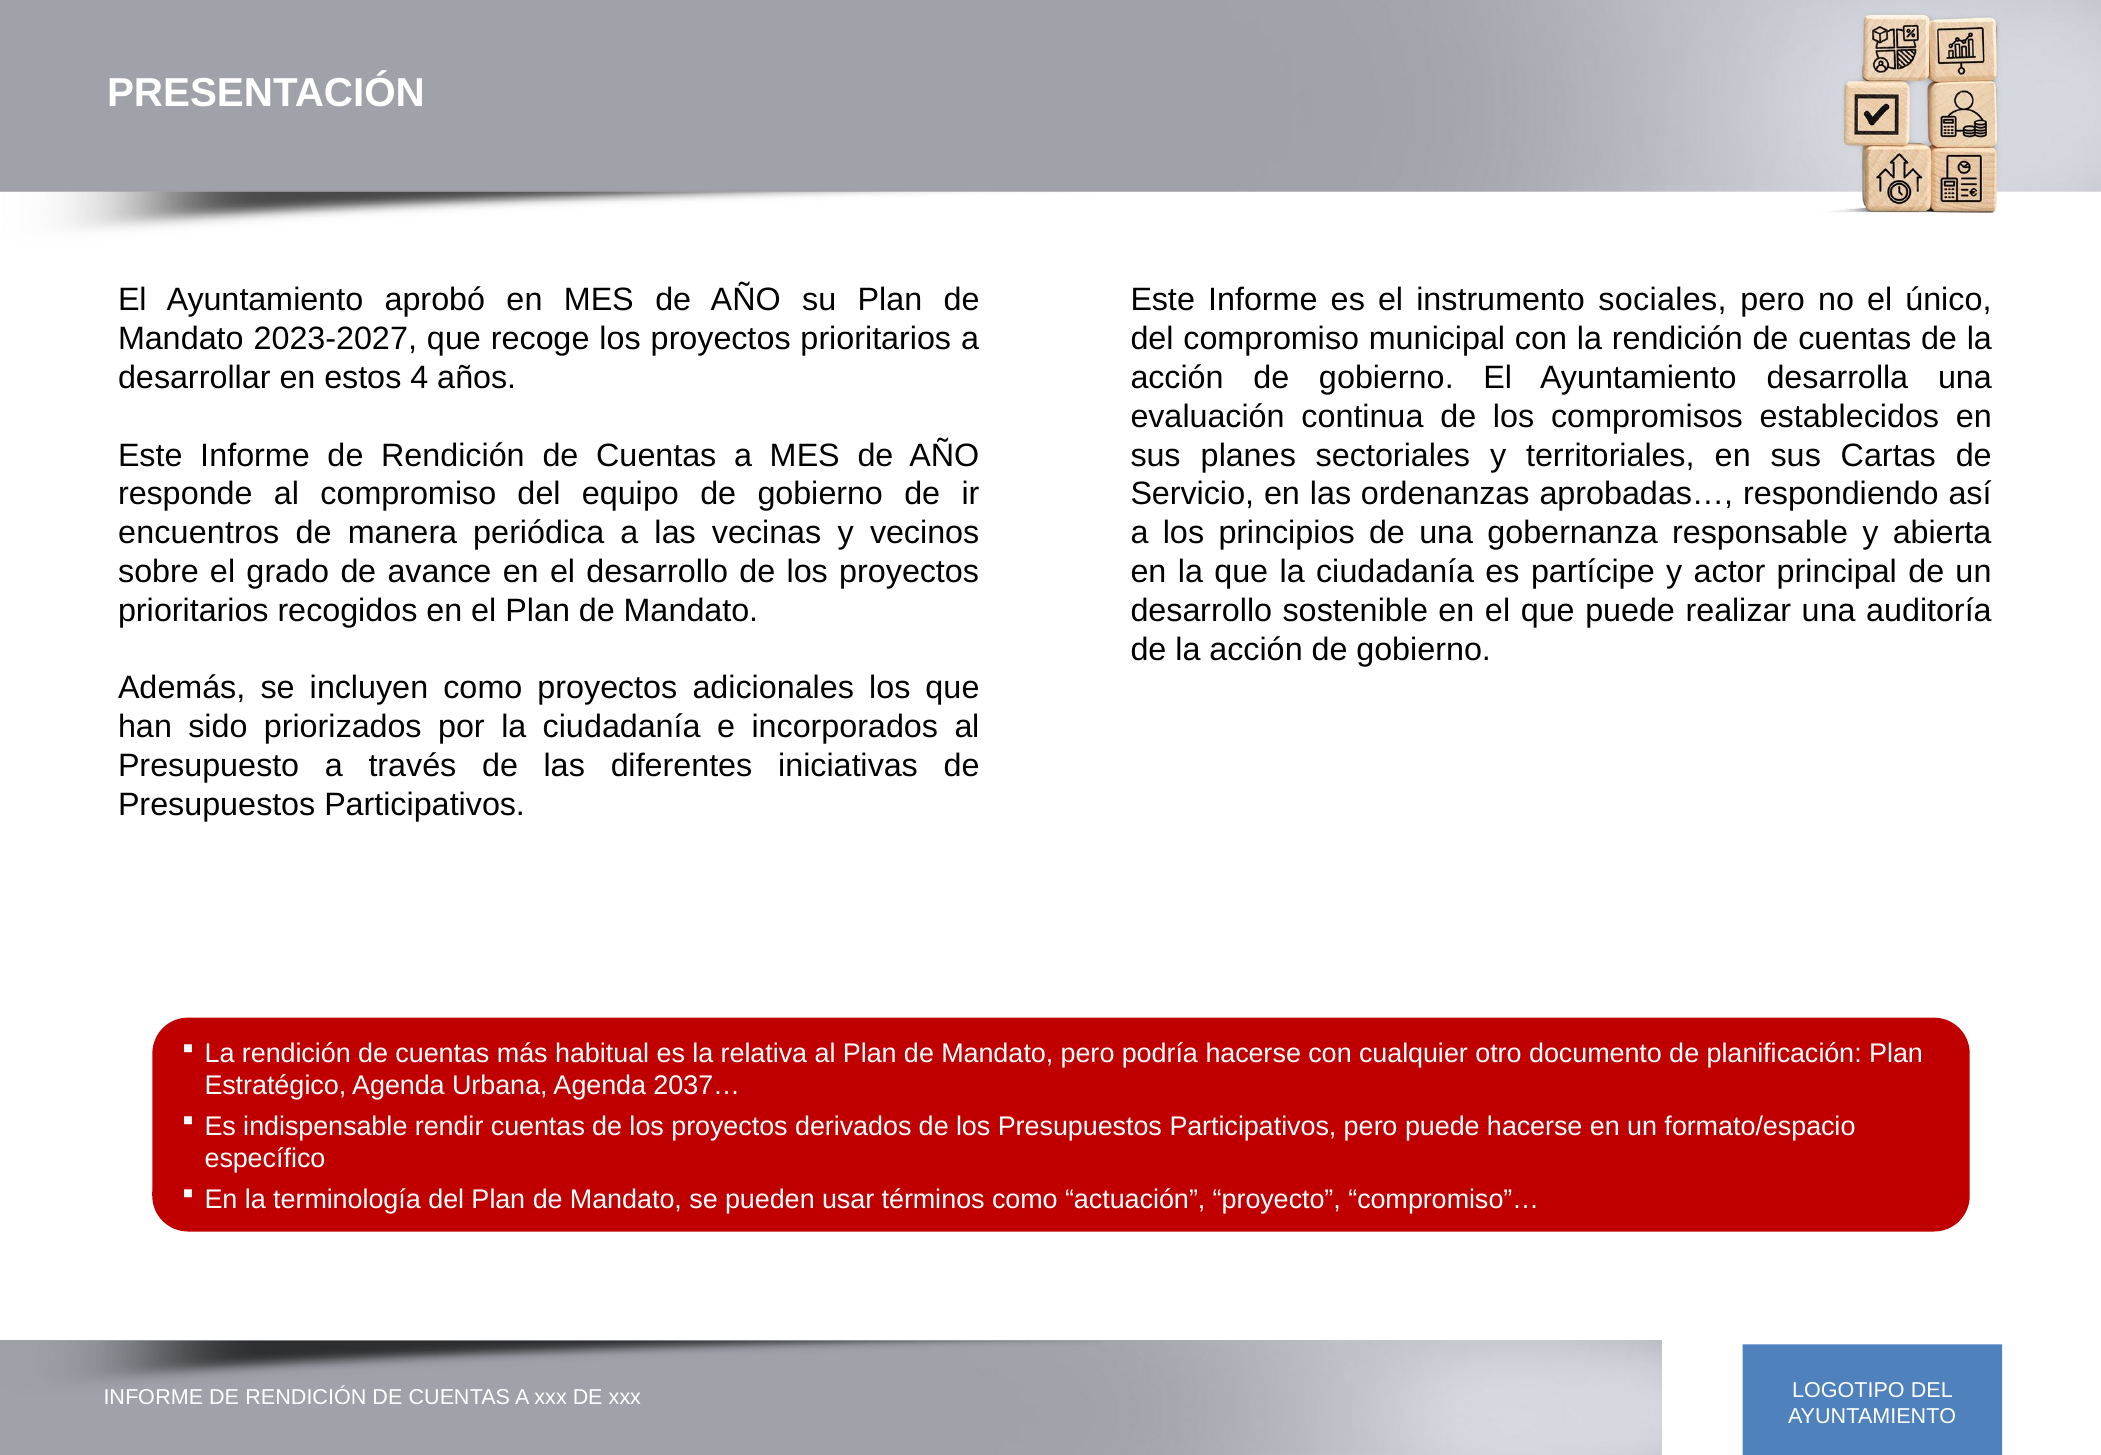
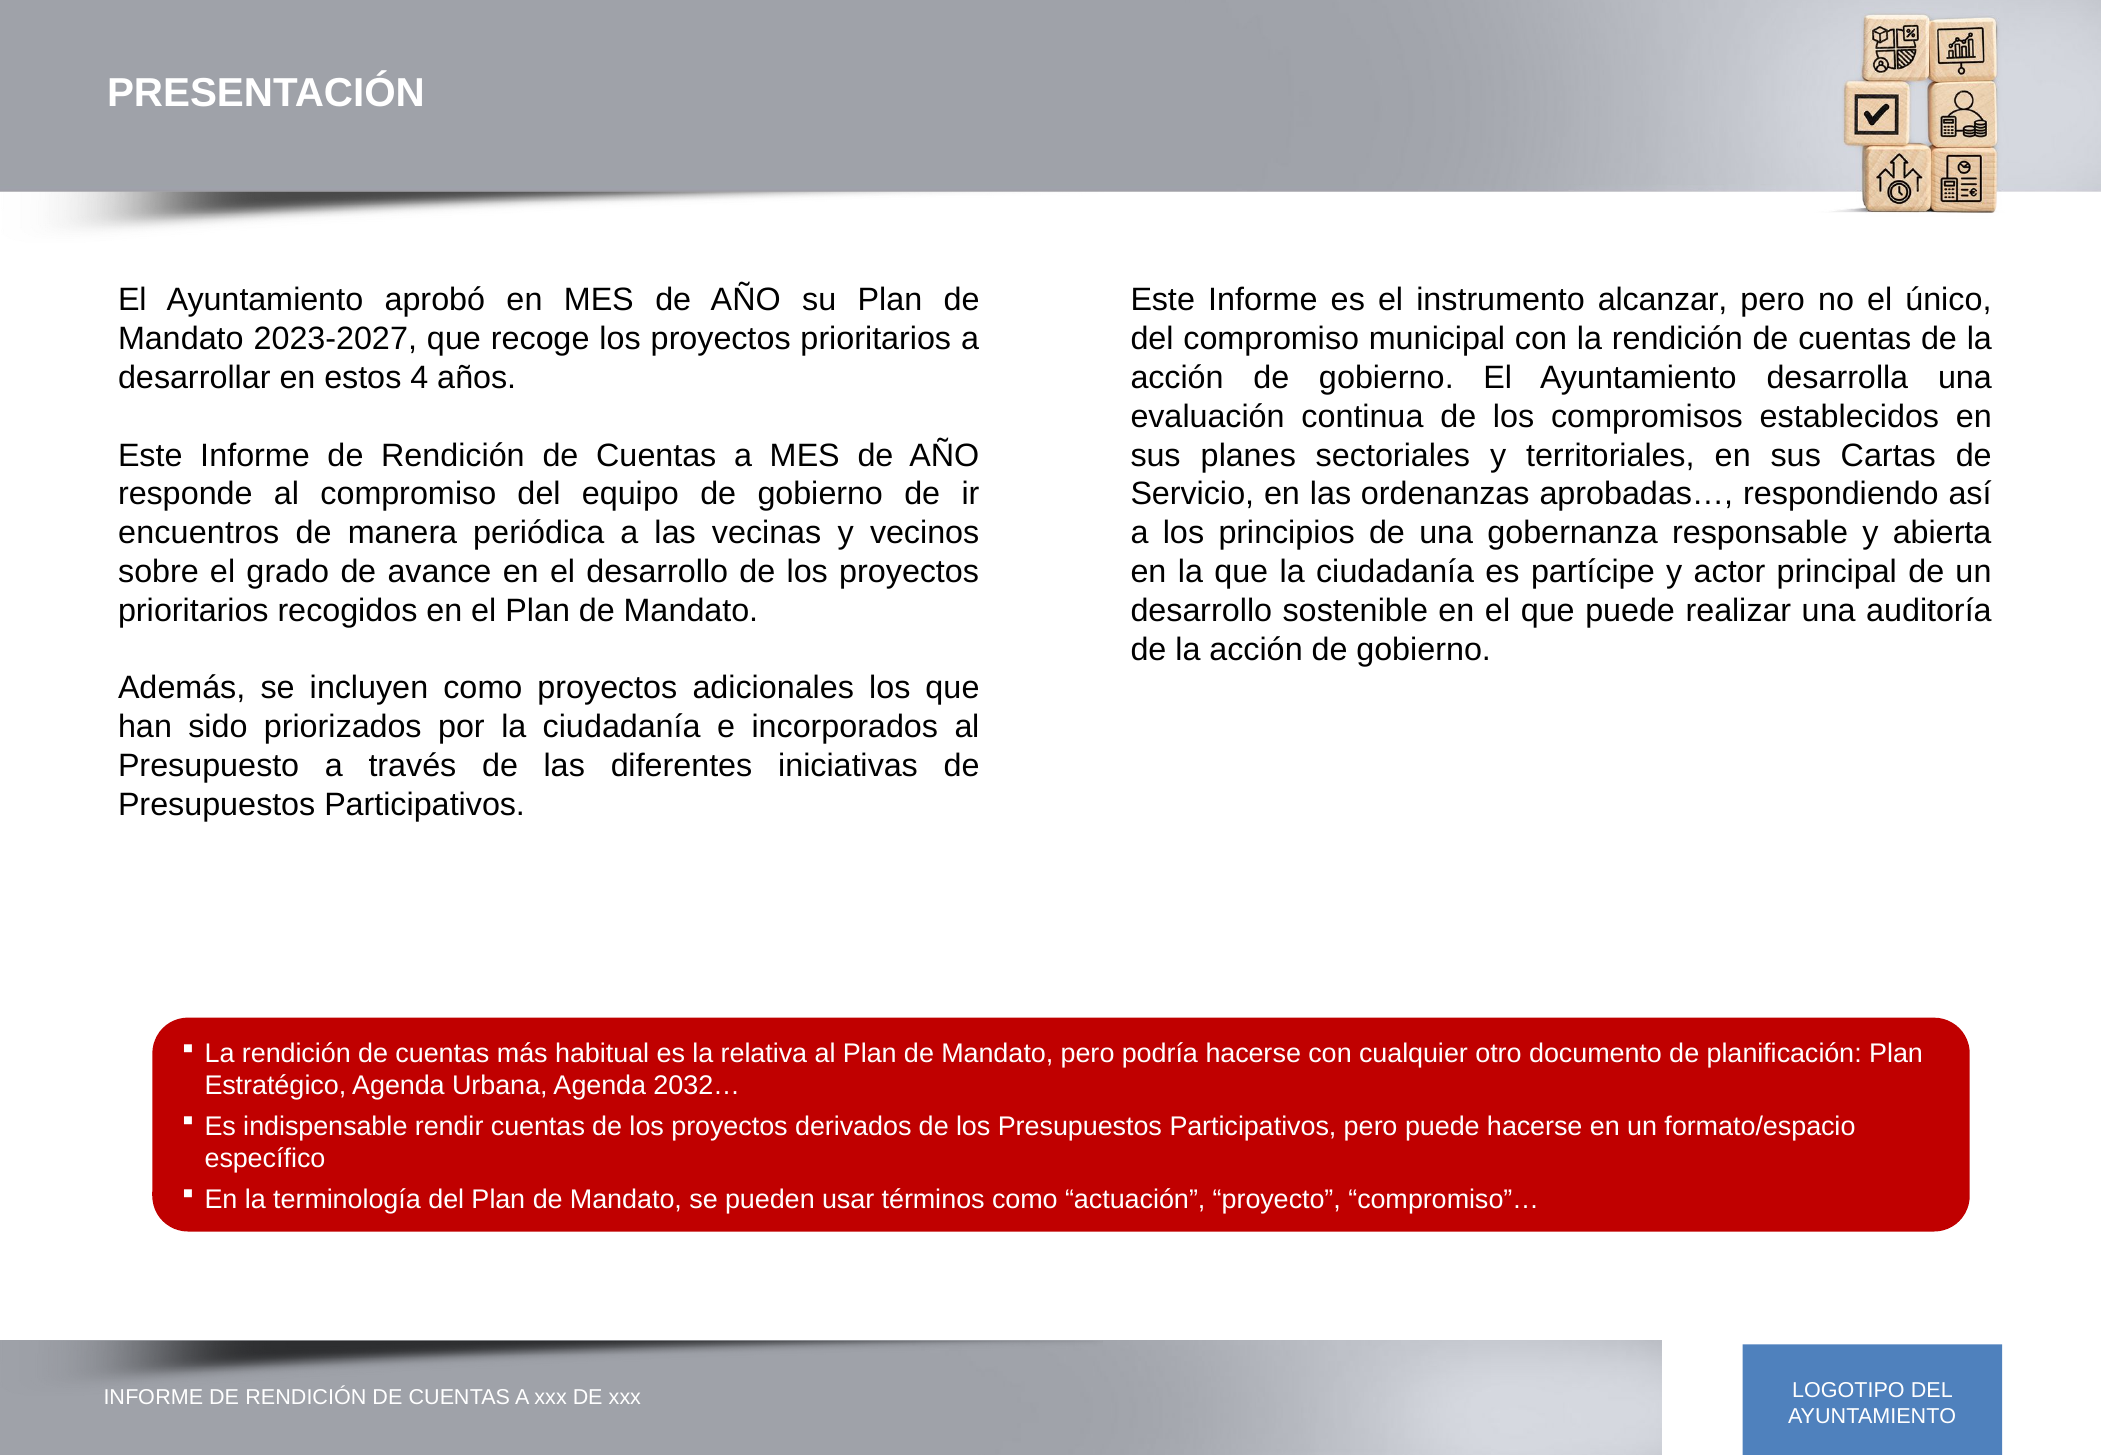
sociales: sociales -> alcanzar
2037…: 2037… -> 2032…
